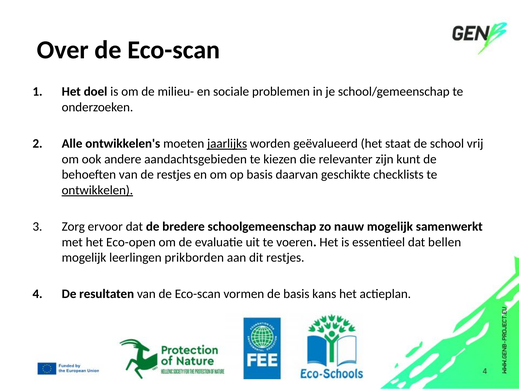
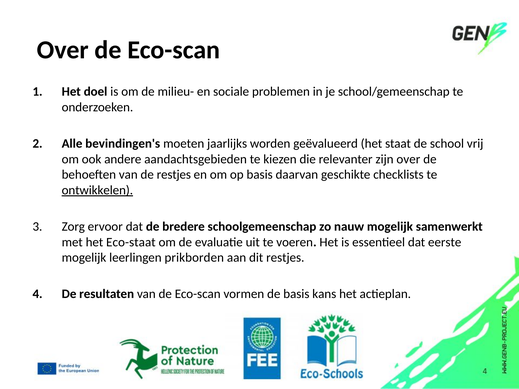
ontwikkelen's: ontwikkelen's -> bevindingen's
jaarlijks underline: present -> none
zijn kunt: kunt -> over
Eco-open: Eco-open -> Eco-staat
bellen: bellen -> eerste
